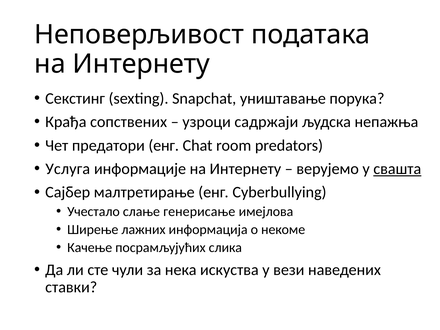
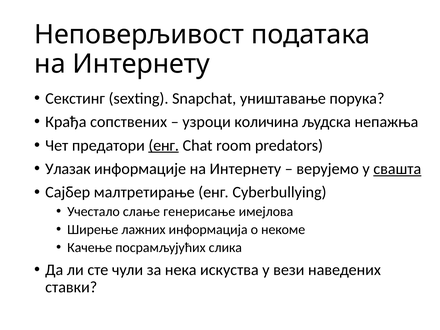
садржаји: садржаји -> количина
енг at (164, 145) underline: none -> present
Услуга: Услуга -> Улазак
